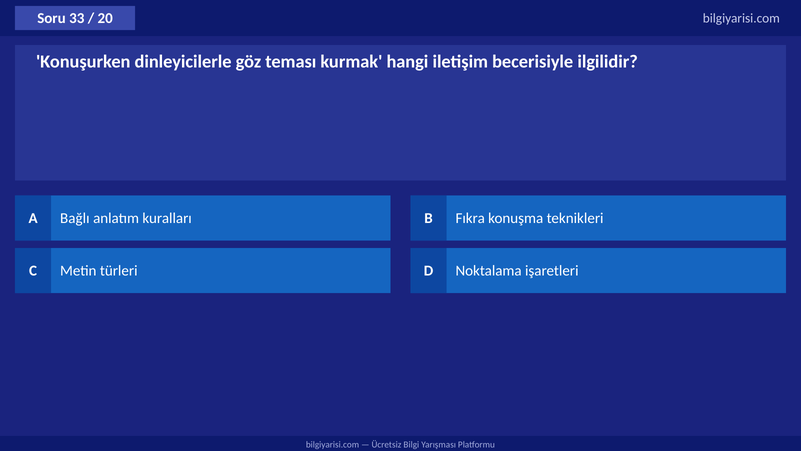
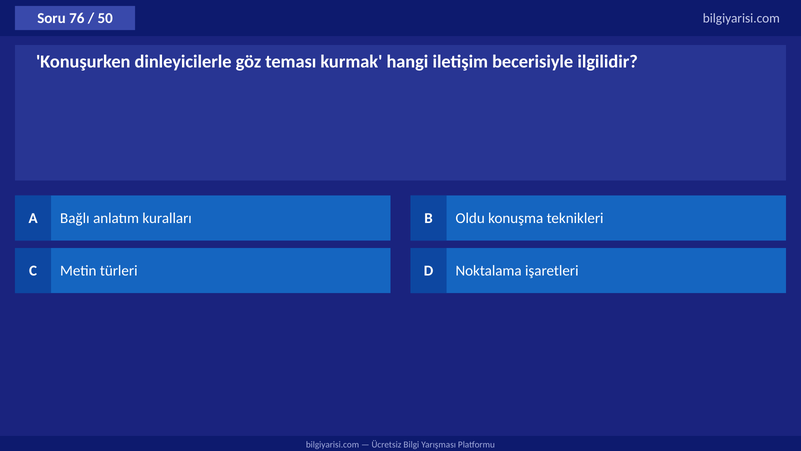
33: 33 -> 76
20: 20 -> 50
Fıkra: Fıkra -> Oldu
